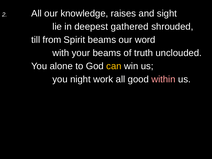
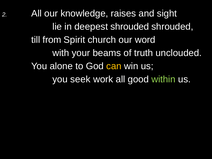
deepest gathered: gathered -> shrouded
Spirit beams: beams -> church
night: night -> seek
within colour: pink -> light green
